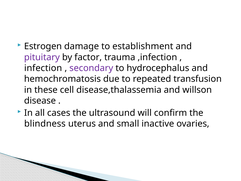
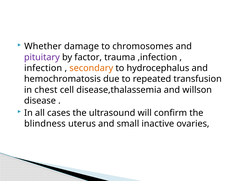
Estrogen: Estrogen -> Whether
establishment: establishment -> chromosomes
secondary colour: purple -> orange
these: these -> chest
